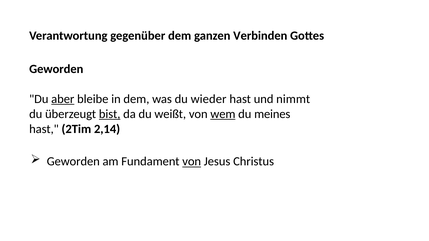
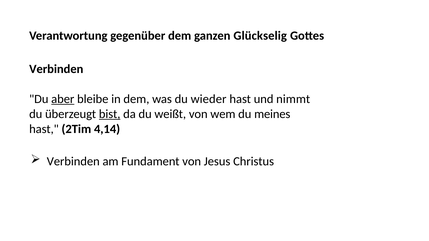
Verbinden: Verbinden -> Glückselig
Geworden at (56, 69): Geworden -> Verbinden
wem underline: present -> none
2,14: 2,14 -> 4,14
Geworden at (73, 162): Geworden -> Verbinden
von at (192, 162) underline: present -> none
